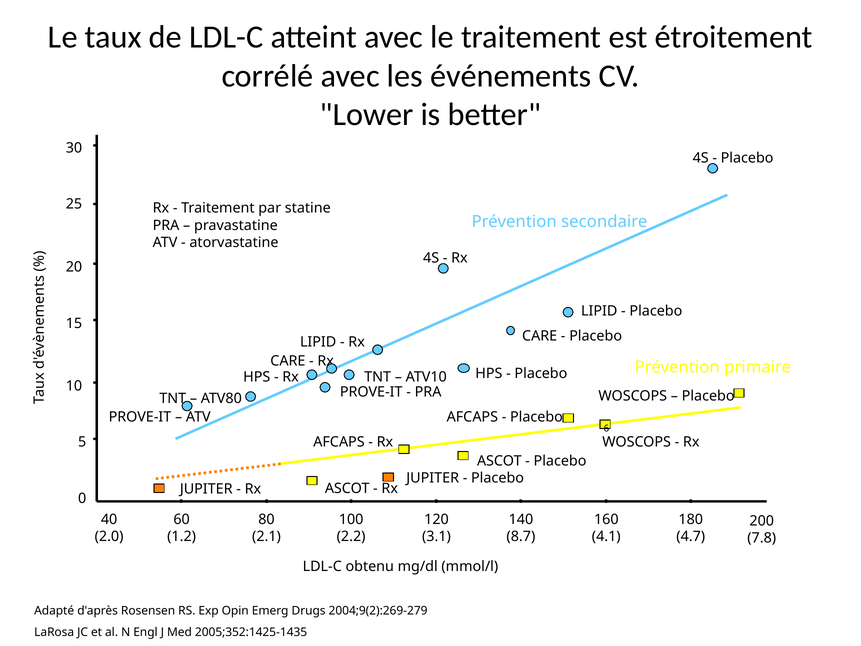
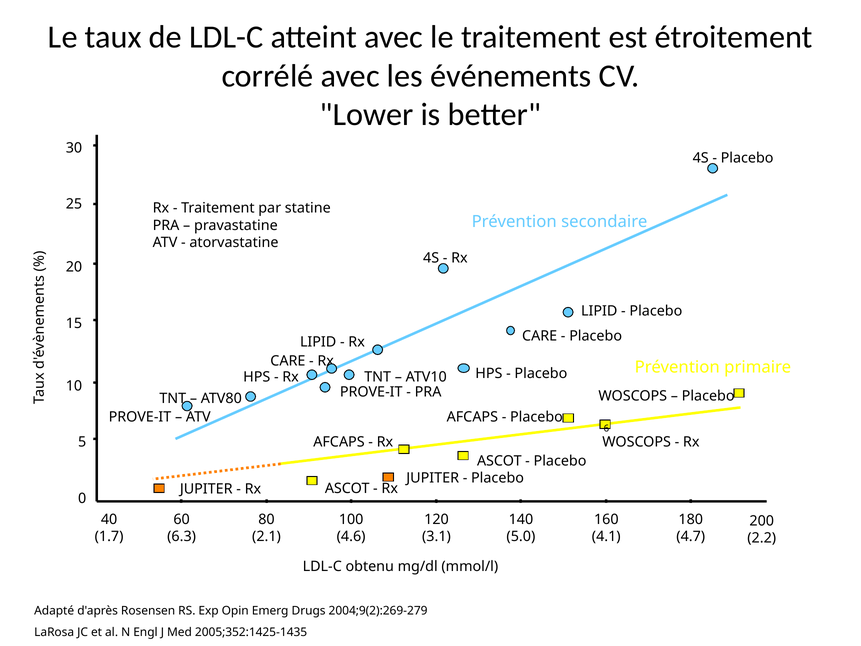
2.0: 2.0 -> 1.7
1.2: 1.2 -> 6.3
2.2: 2.2 -> 4.6
8.7: 8.7 -> 5.0
7.8: 7.8 -> 2.2
